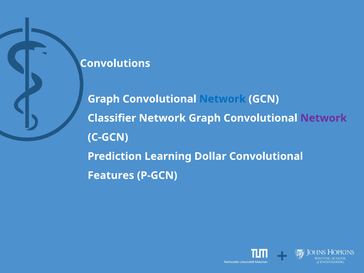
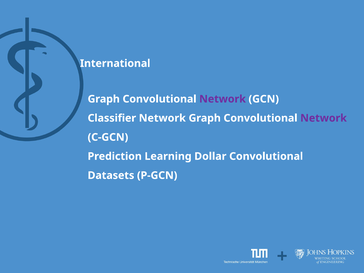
Convolutions: Convolutions -> International
Network at (223, 99) colour: blue -> purple
Features: Features -> Datasets
